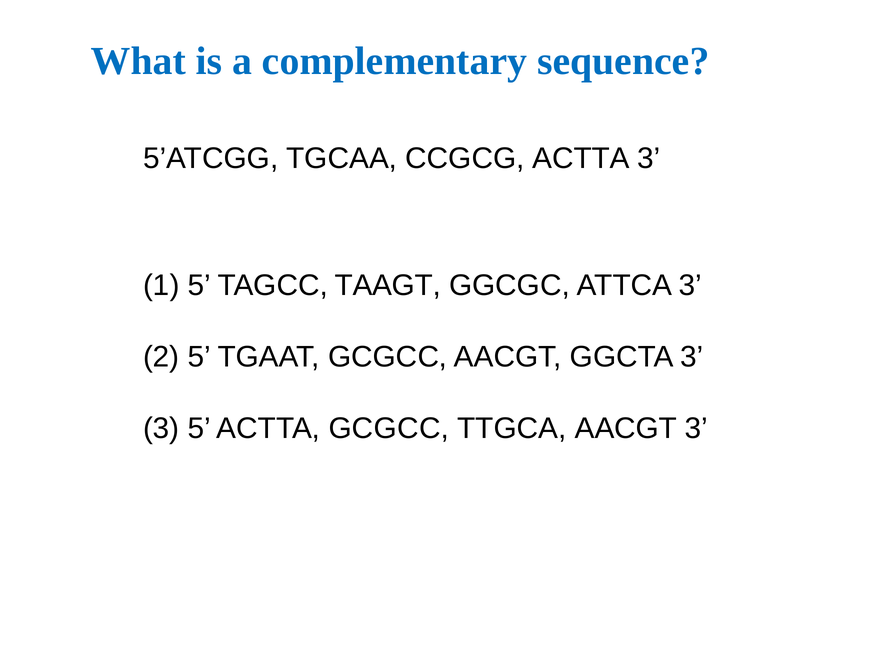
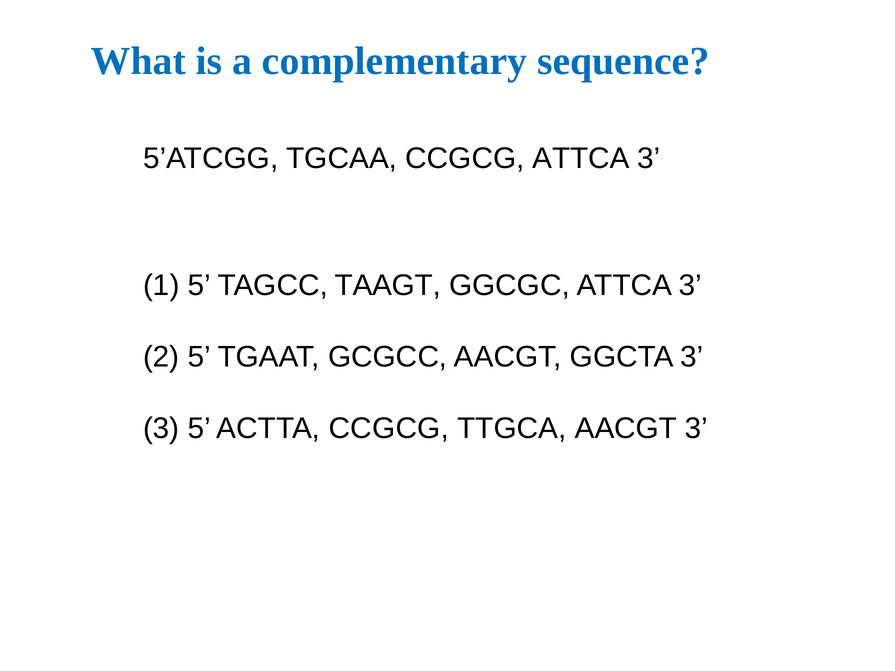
CCGCG ACTTA: ACTTA -> ATTCA
ACTTA GCGCC: GCGCC -> CCGCG
